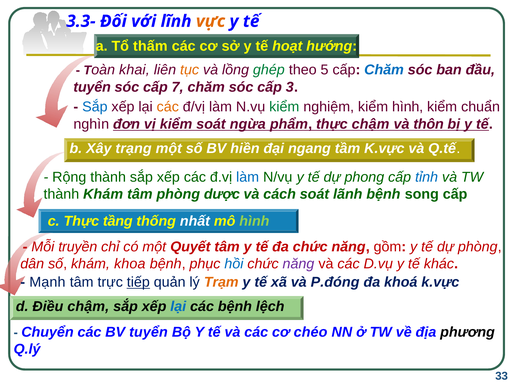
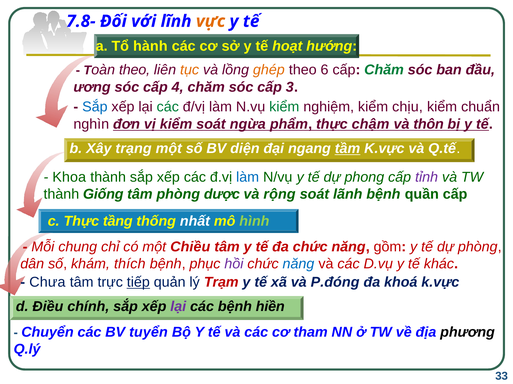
3.3-: 3.3- -> 7.8-
thấm: thấm -> hành
Toàn khai: khai -> theo
ghép colour: green -> orange
5: 5 -> 6
Chăm at (384, 70) colour: blue -> green
tuyển at (92, 87): tuyển -> ương
7: 7 -> 4
các at (168, 107) colour: orange -> green
kiểm hình: hình -> chịu
hiền: hiền -> diện
tầm underline: none -> present
Rộng: Rộng -> Khoa
tỉnh colour: blue -> purple
thành Khám: Khám -> Giống
cách: cách -> rộng
song: song -> quần
truyền: truyền -> chung
Quyết: Quyết -> Chiều
khoa: khoa -> thích
hồi colour: blue -> purple
năng at (298, 264) colour: purple -> blue
Mạnh: Mạnh -> Chưa
Trạm colour: orange -> red
Điều chậm: chậm -> chính
lại at (178, 307) colour: blue -> purple
lệch: lệch -> hiền
chéo: chéo -> tham
